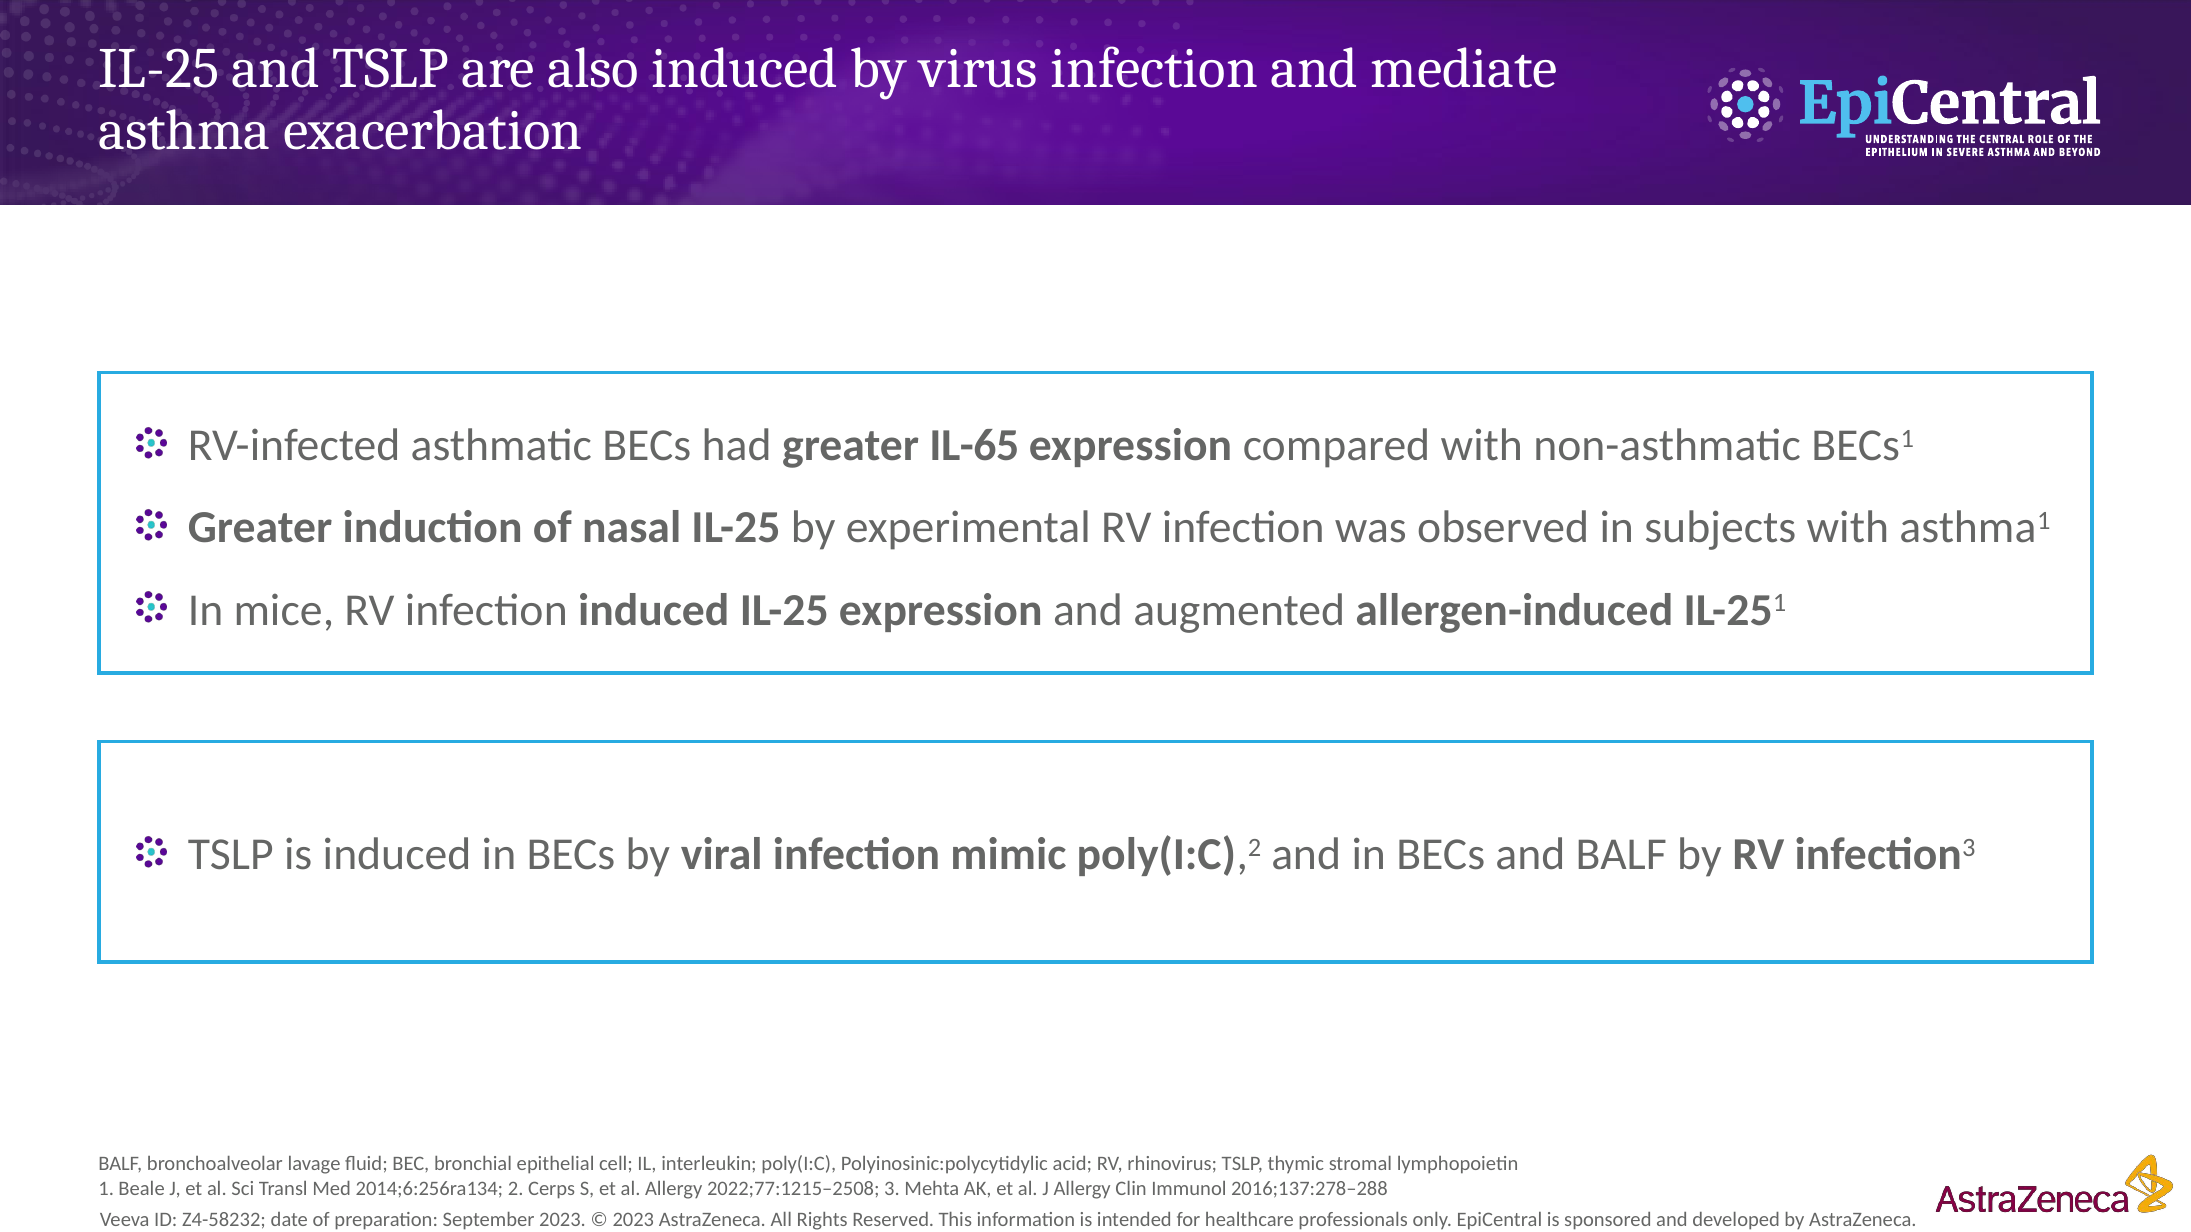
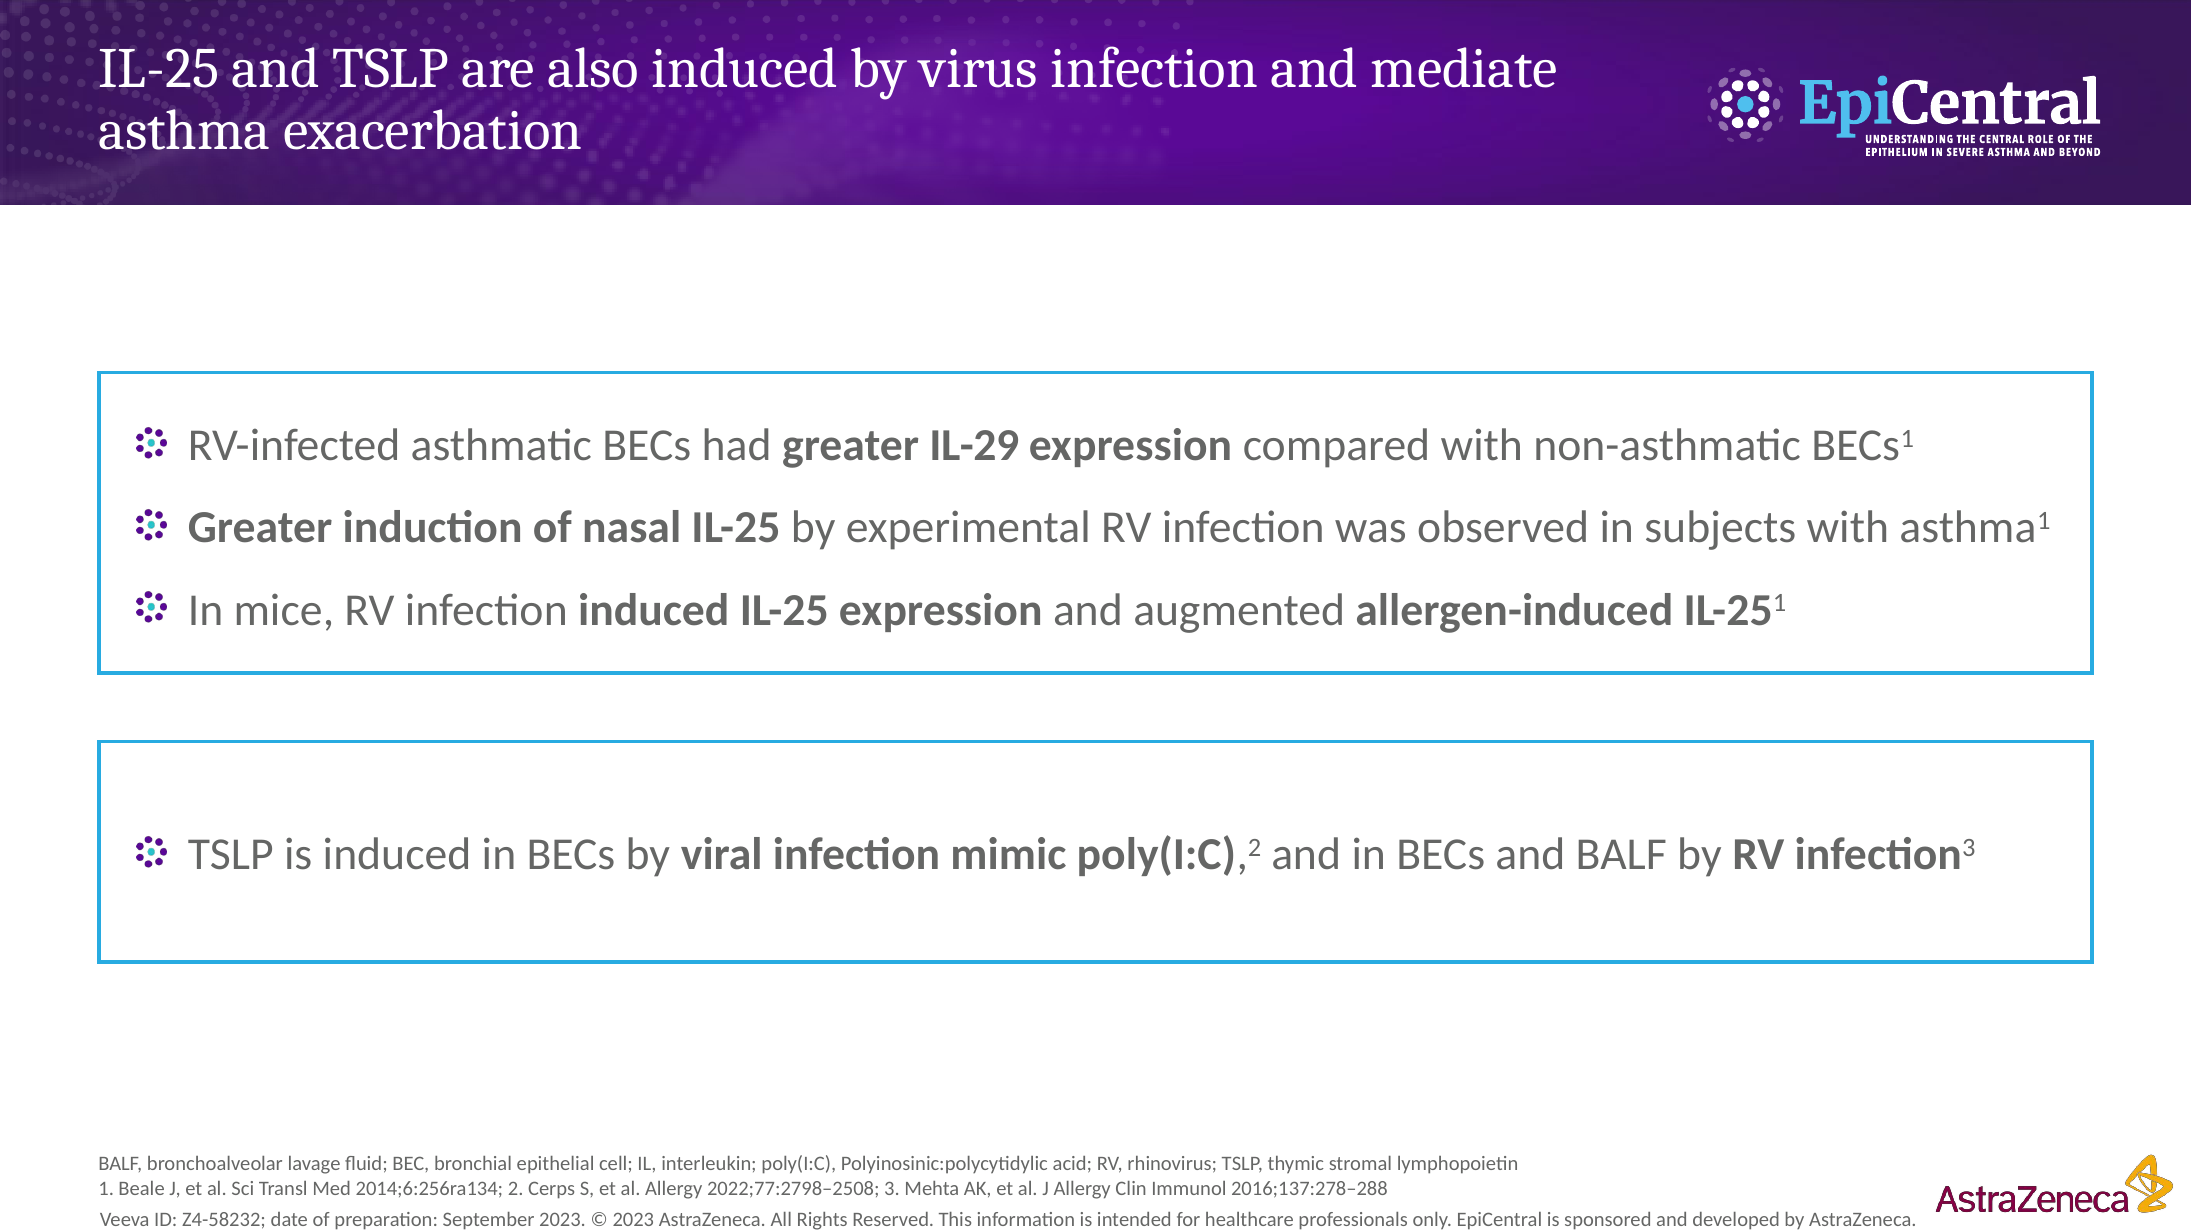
IL-65: IL-65 -> IL-29
2022;77:1215–2508: 2022;77:1215–2508 -> 2022;77:2798–2508
